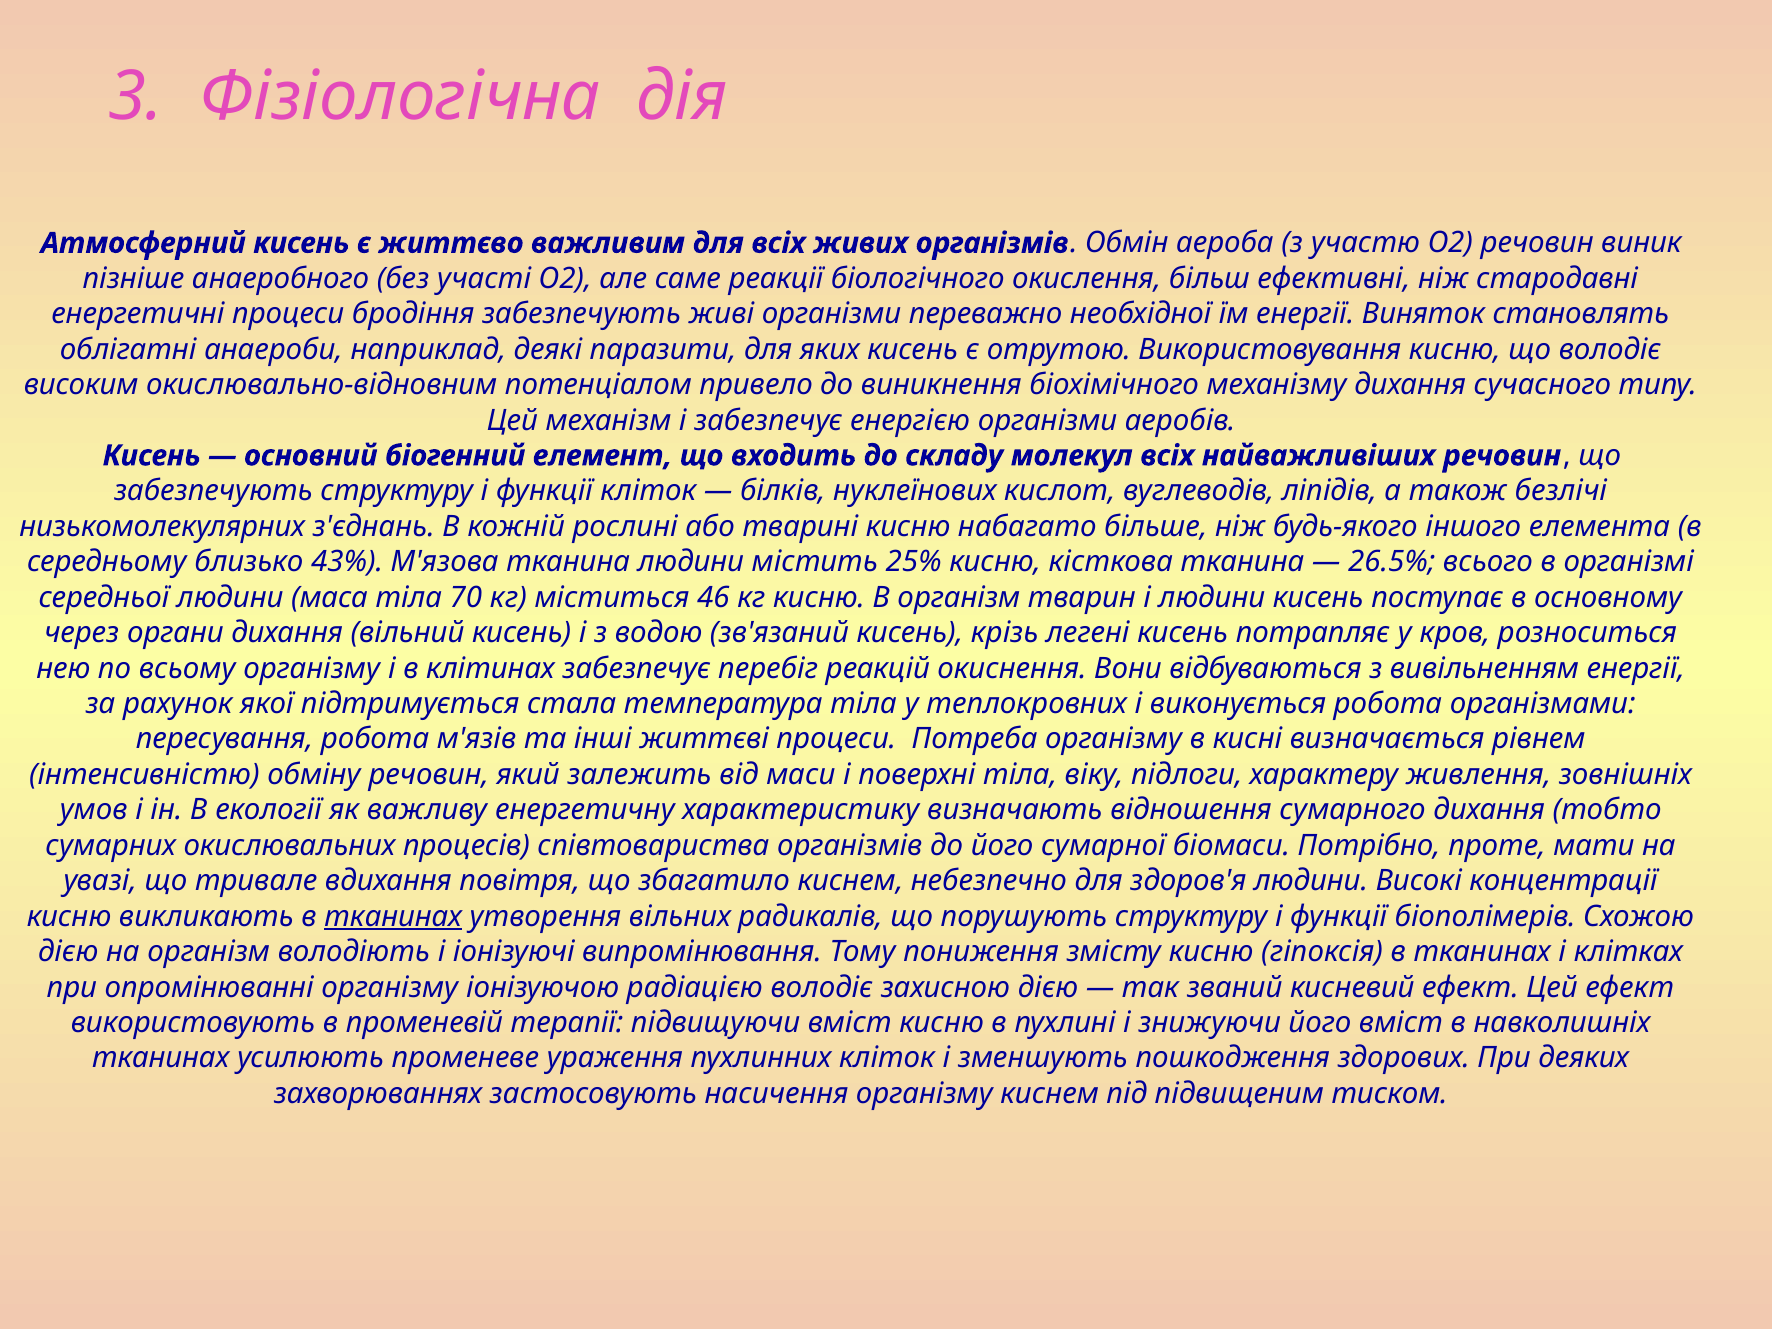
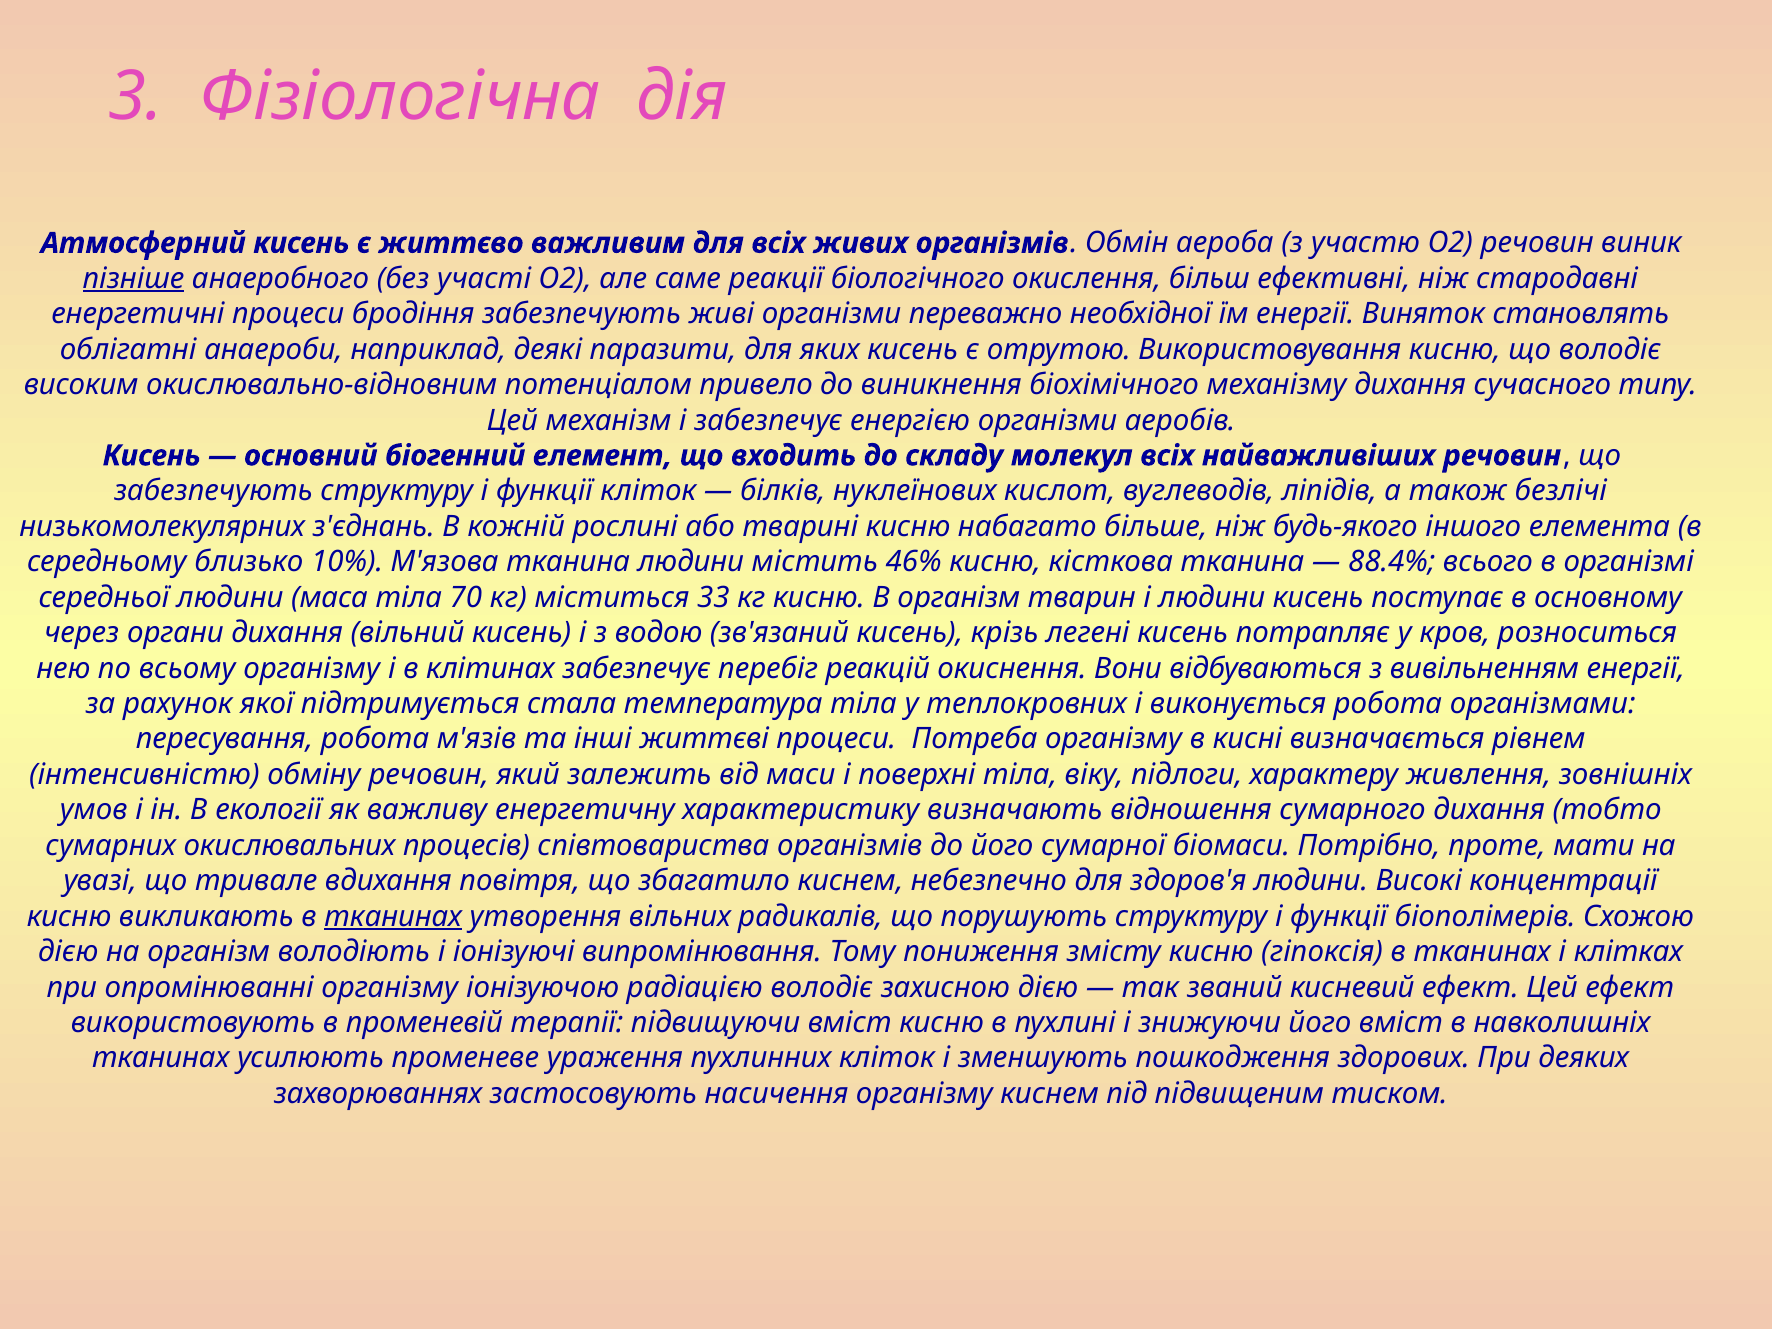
пізніше underline: none -> present
43%: 43% -> 10%
25%: 25% -> 46%
26.5%: 26.5% -> 88.4%
46: 46 -> 33
